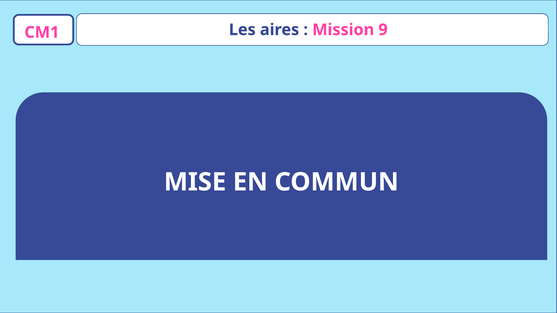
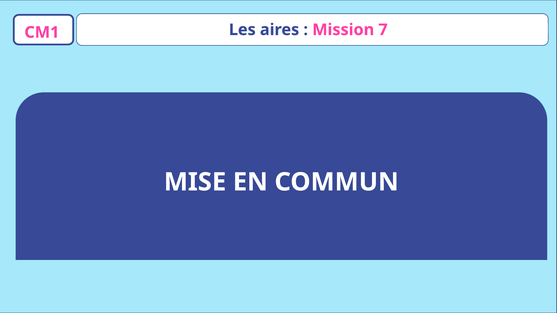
9: 9 -> 7
